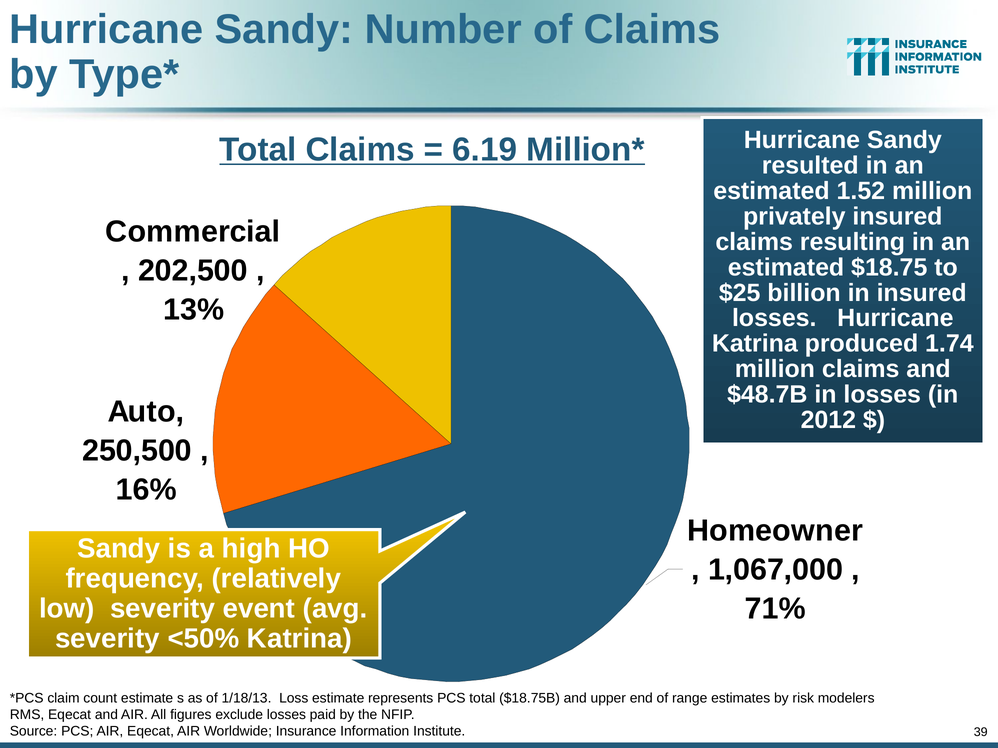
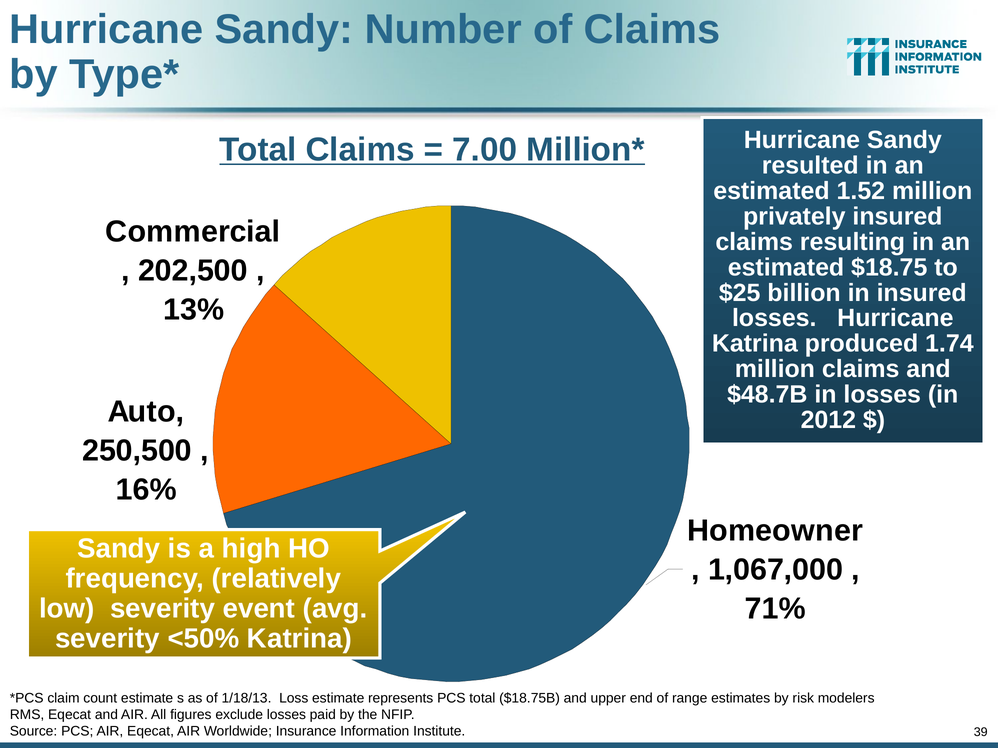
6.19: 6.19 -> 7.00
